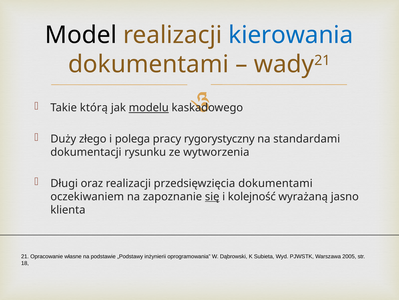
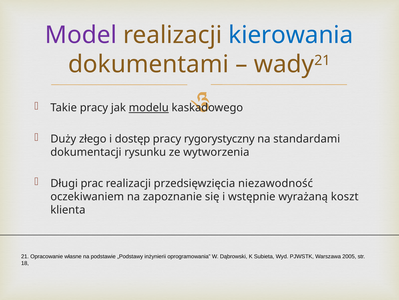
Model colour: black -> purple
Takie którą: którą -> pracy
polega: polega -> dostęp
oraz: oraz -> prac
przedsięwzięcia dokumentami: dokumentami -> niezawodność
się underline: present -> none
kolejność: kolejność -> wstępnie
jasno: jasno -> koszt
